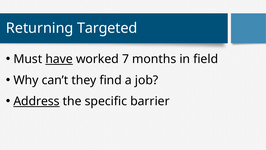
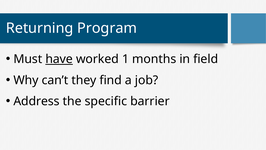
Targeted: Targeted -> Program
7: 7 -> 1
Address underline: present -> none
